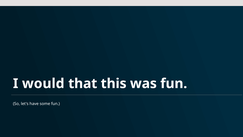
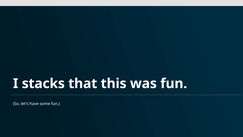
would: would -> stacks
